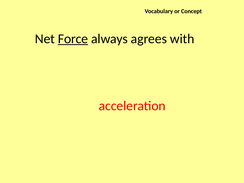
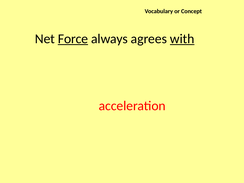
with underline: none -> present
